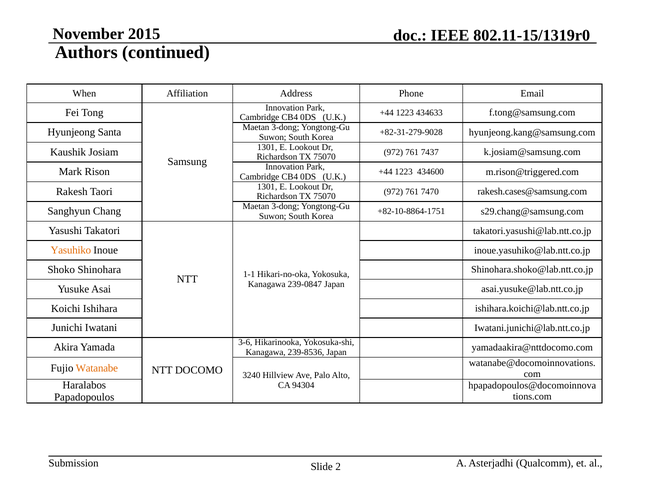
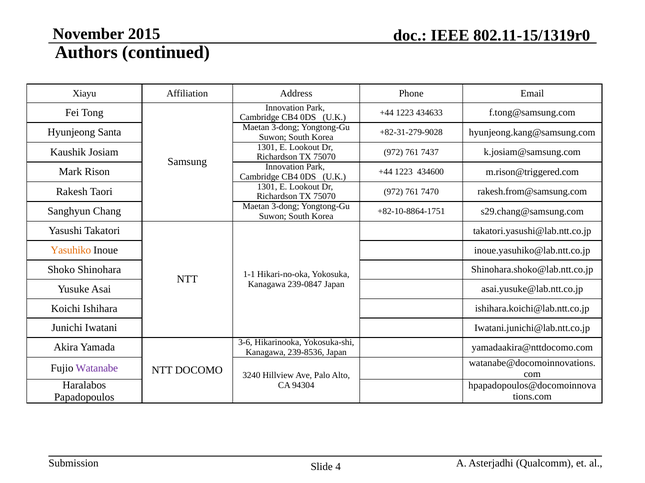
When: When -> Xiayu
rakesh.cases@samsung.com: rakesh.cases@samsung.com -> rakesh.from@samsung.com
Watanabe colour: orange -> purple
2: 2 -> 4
